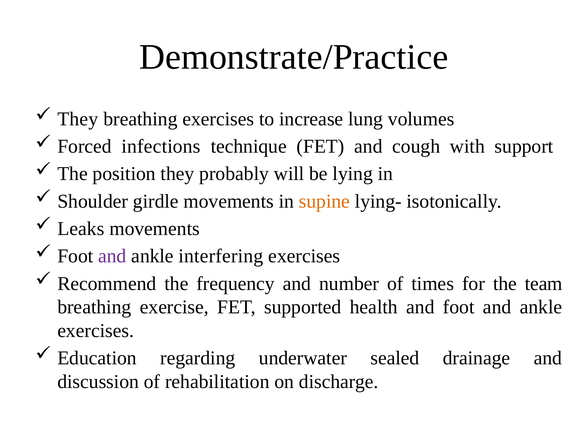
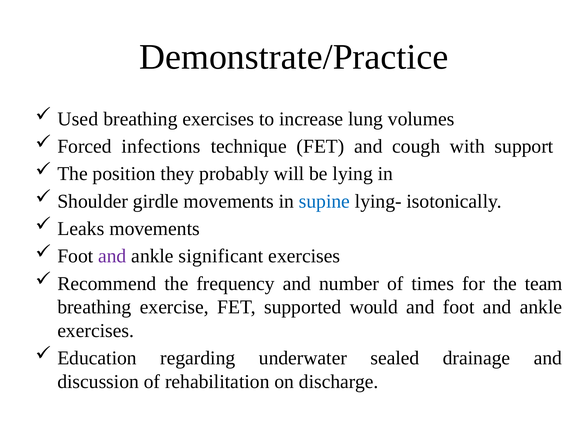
They at (78, 119): They -> Used
supine colour: orange -> blue
interfering: interfering -> significant
health: health -> would
